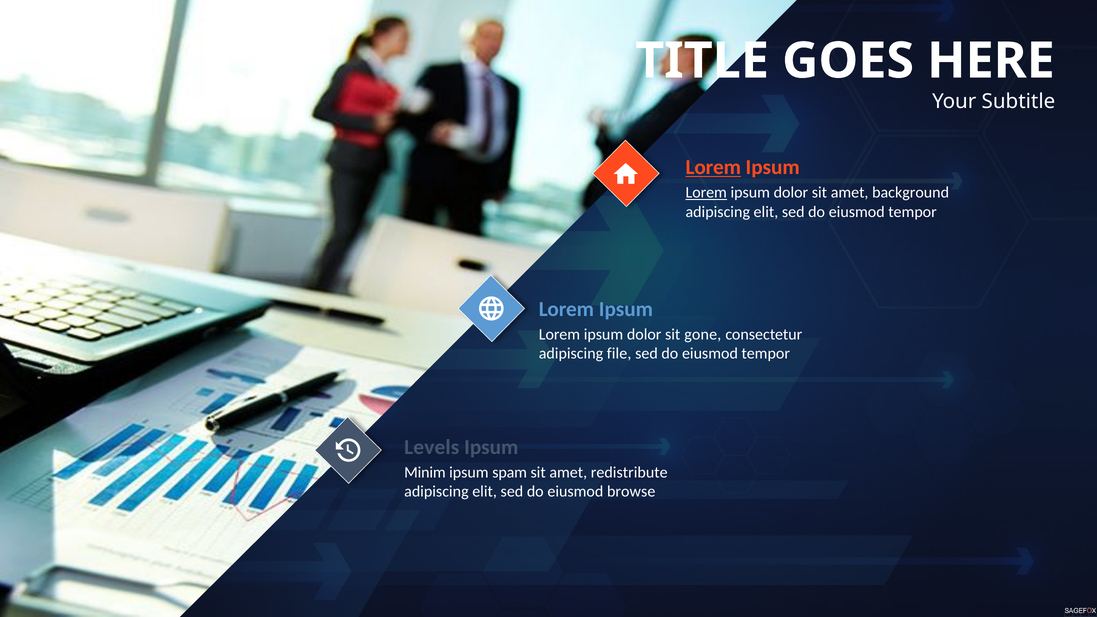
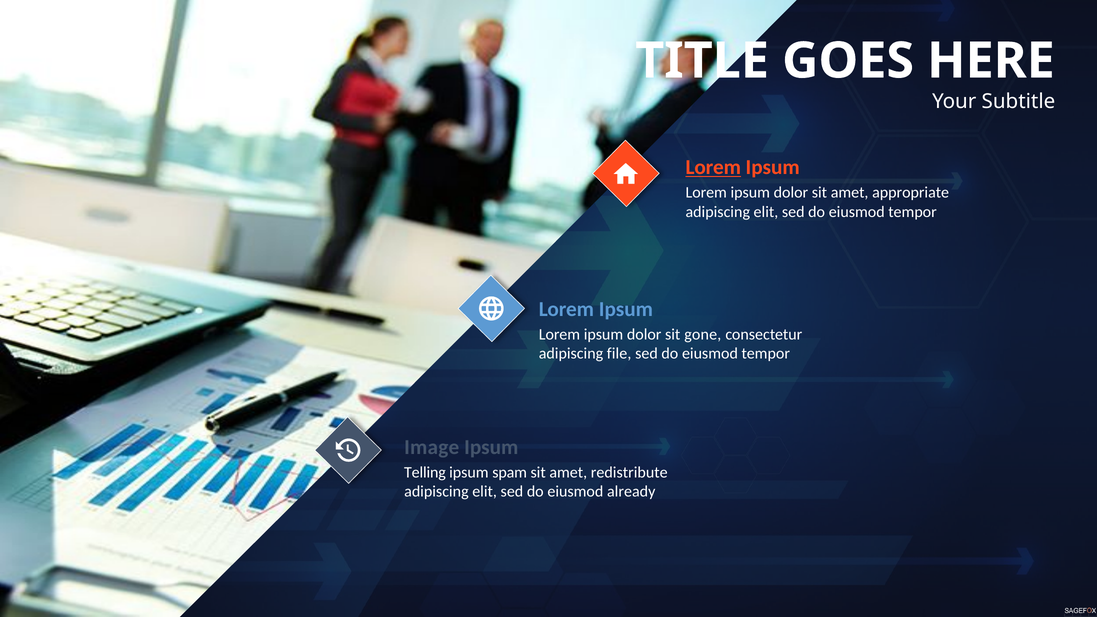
Lorem at (706, 193) underline: present -> none
background: background -> appropriate
Levels: Levels -> Image
Minim: Minim -> Telling
browse: browse -> already
